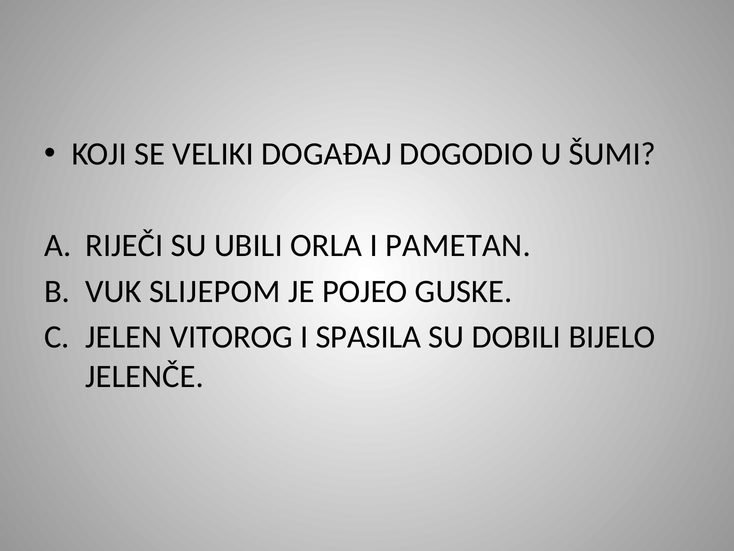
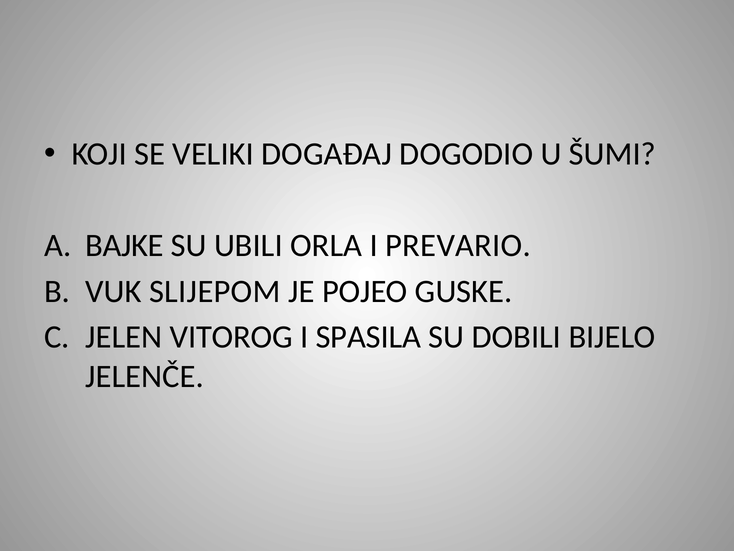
RIJEČI: RIJEČI -> BAJKE
PAMETAN: PAMETAN -> PREVARIO
